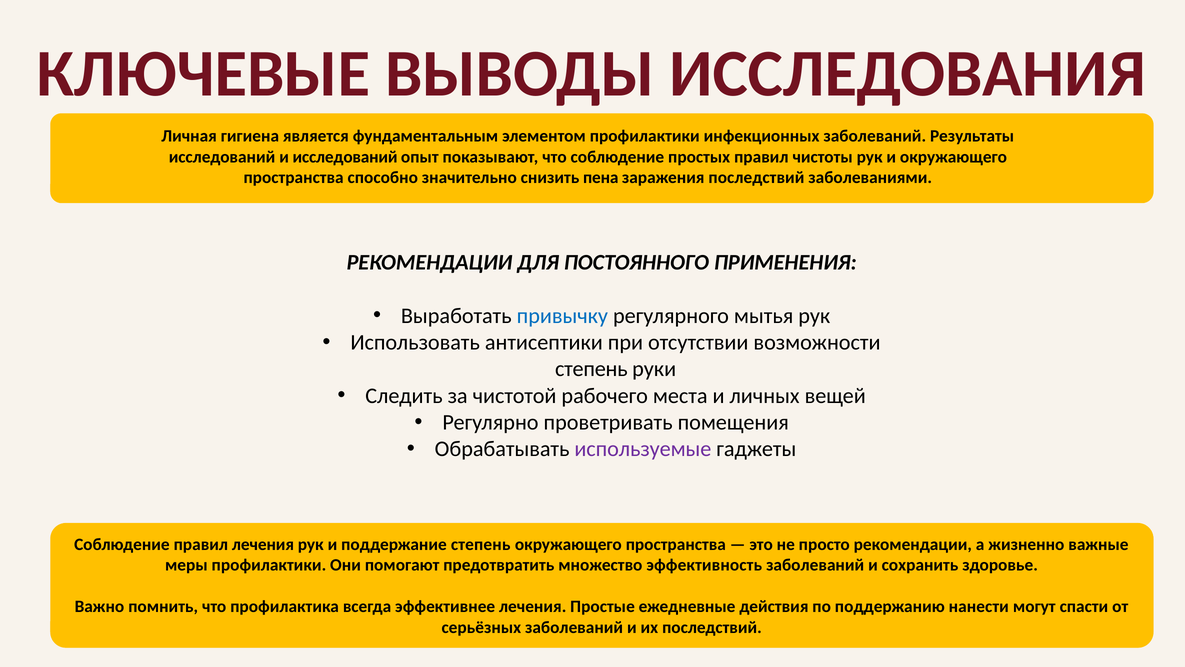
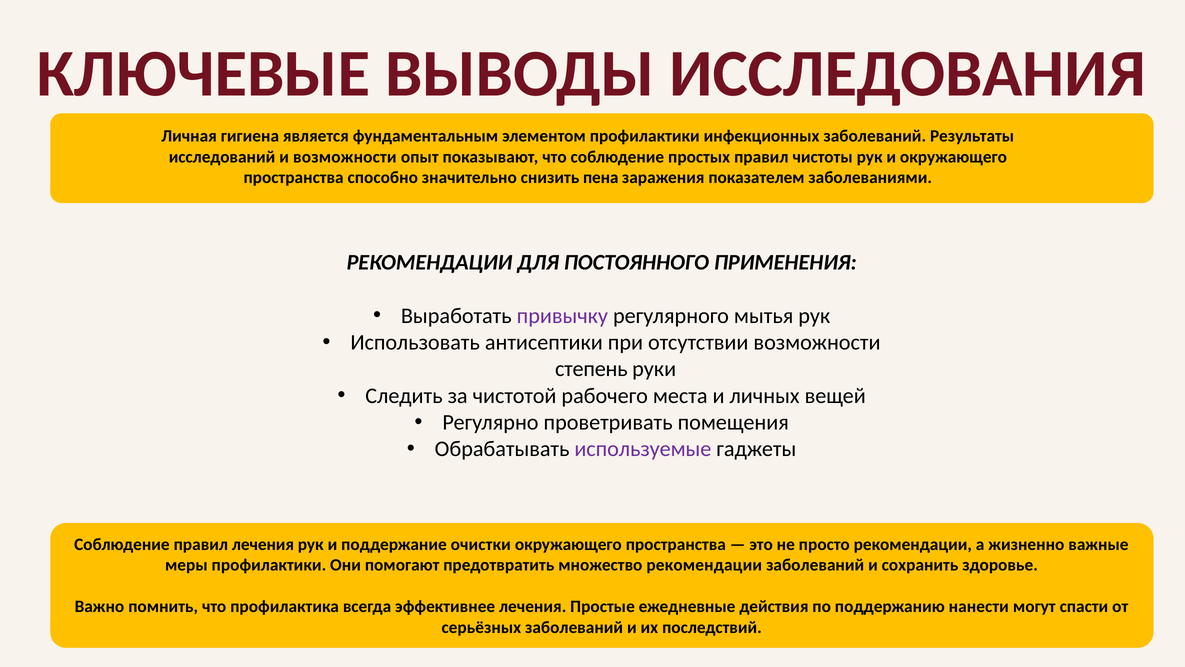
и исследований: исследований -> возможности
заражения последствий: последствий -> показателем
привычку colour: blue -> purple
поддержание степень: степень -> очистки
множество эффективность: эффективность -> рекомендации
